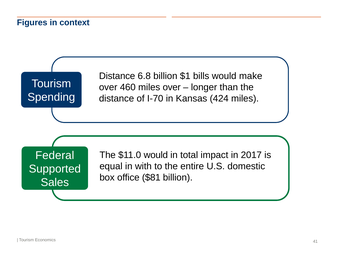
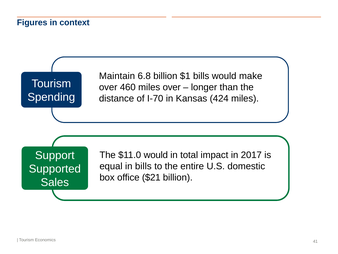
Distance at (117, 76): Distance -> Maintain
Federal: Federal -> Support
in with: with -> bills
$81: $81 -> $21
